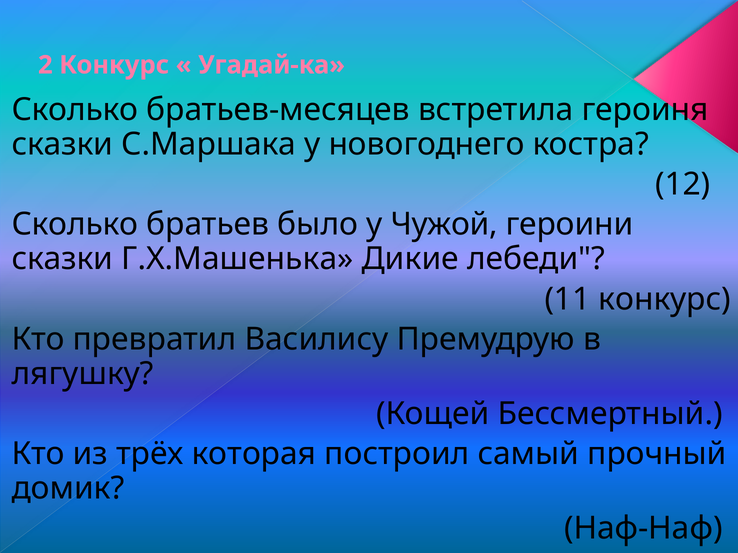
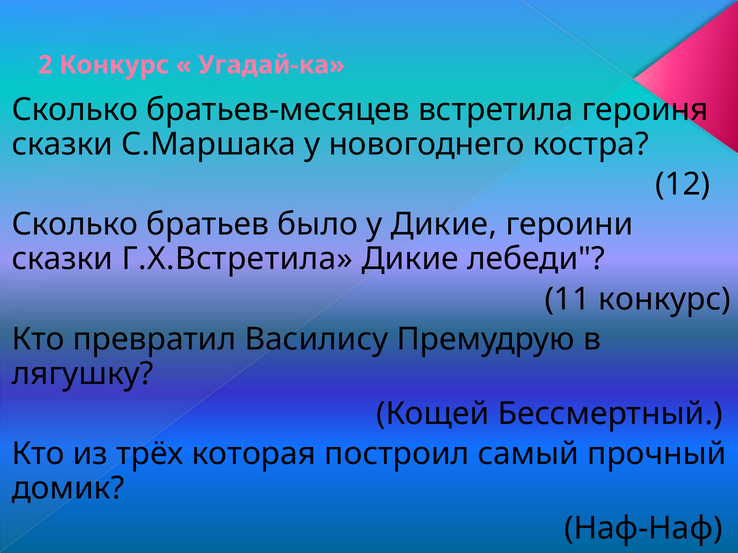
у Чужой: Чужой -> Дикие
Г.Х.Машенька: Г.Х.Машенька -> Г.Х.Встретила
